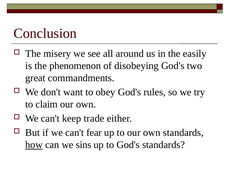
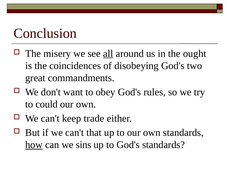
all underline: none -> present
easily: easily -> ought
phenomenon: phenomenon -> coincidences
claim: claim -> could
fear: fear -> that
